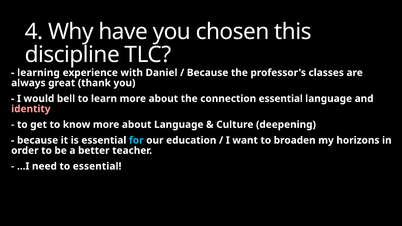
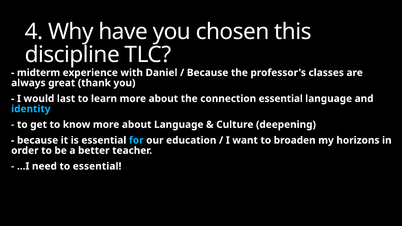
learning: learning -> midterm
bell: bell -> last
identity colour: pink -> light blue
